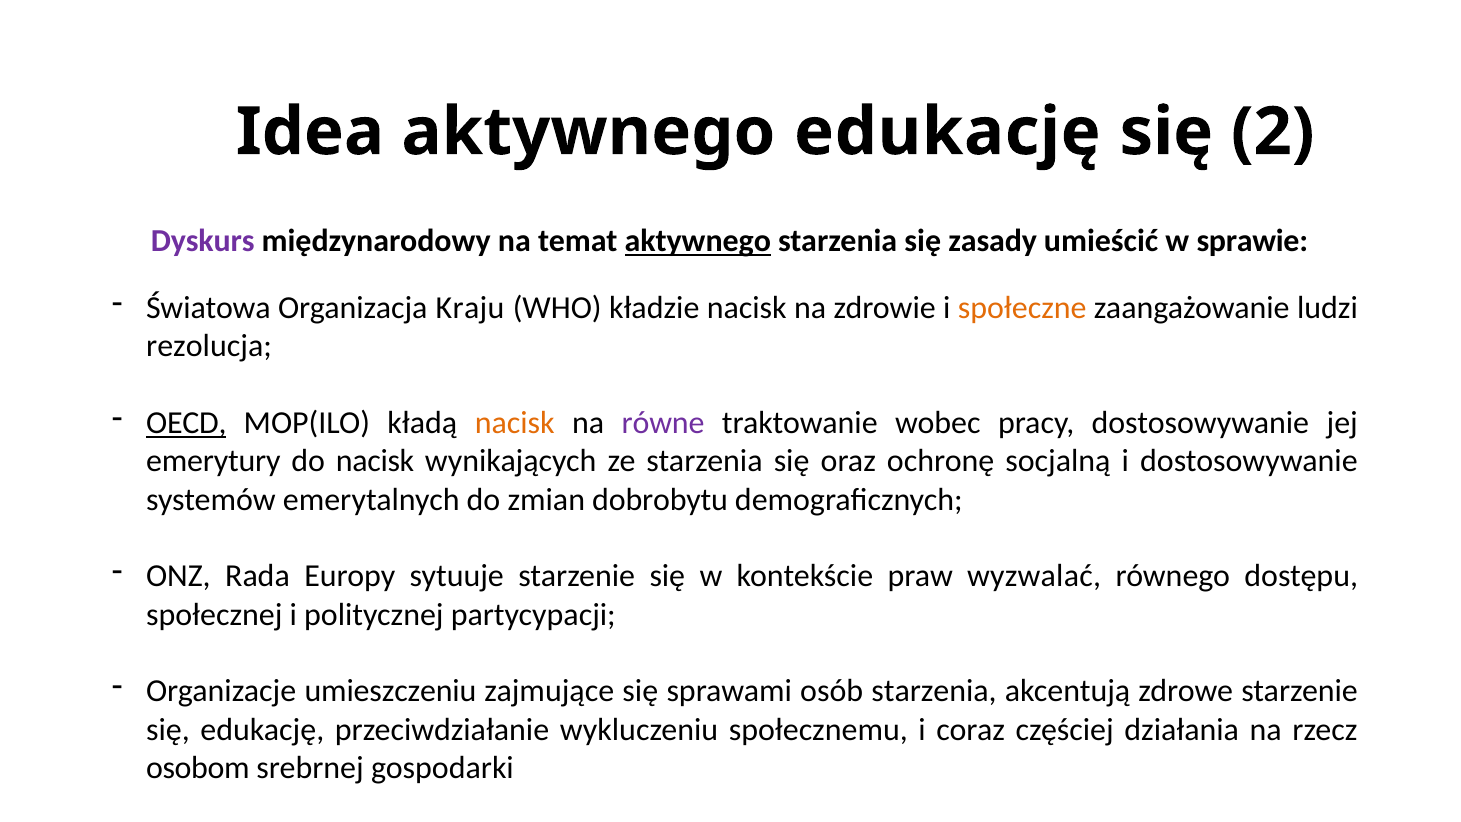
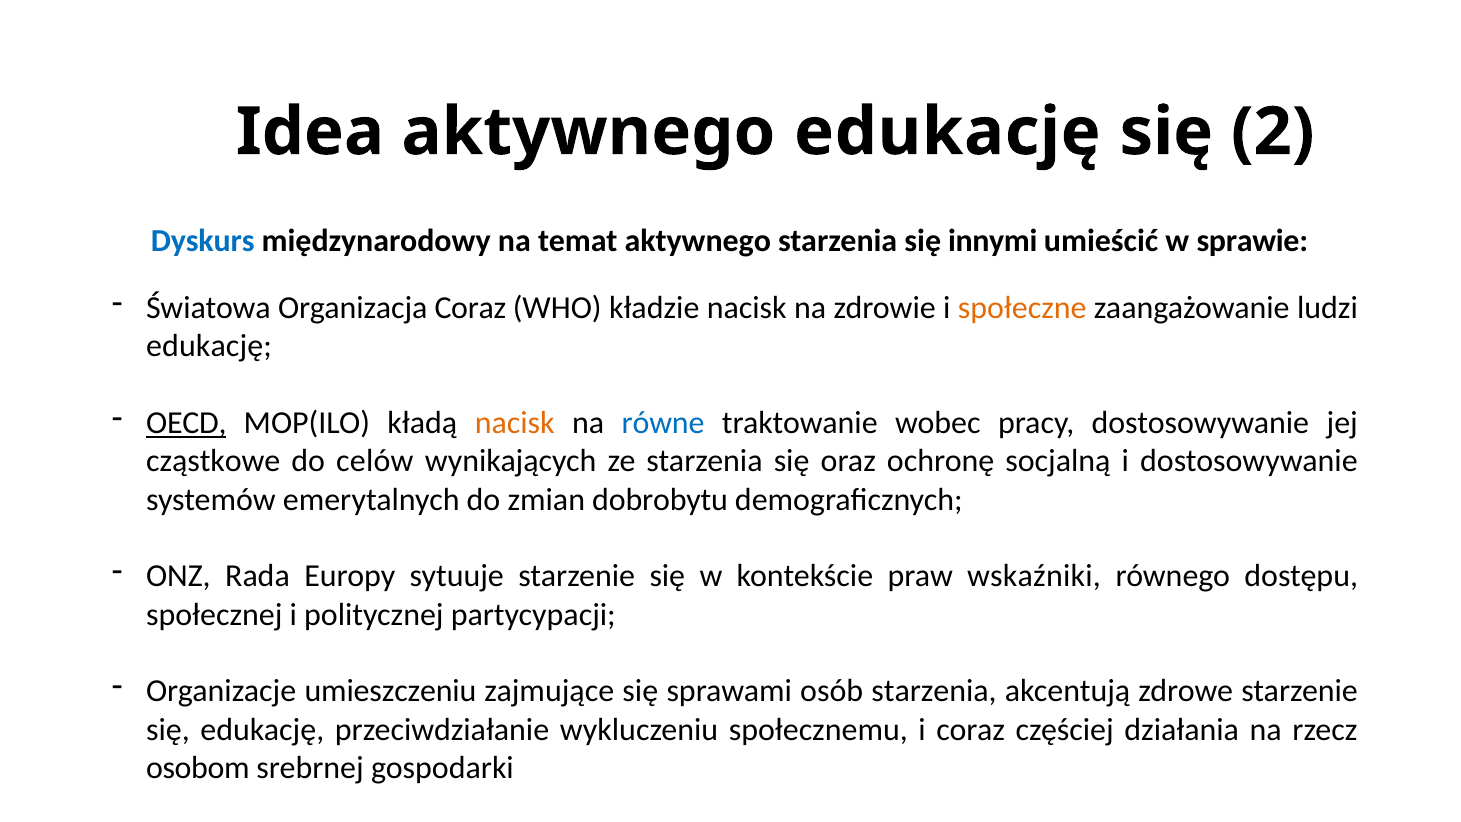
Dyskurs colour: purple -> blue
aktywnego at (698, 241) underline: present -> none
zasady: zasady -> innymi
Organizacja Kraju: Kraju -> Coraz
rezolucja at (209, 346): rezolucja -> edukację
równe colour: purple -> blue
emerytury: emerytury -> cząstkowe
do nacisk: nacisk -> celów
wyzwalać: wyzwalać -> wskaźniki
